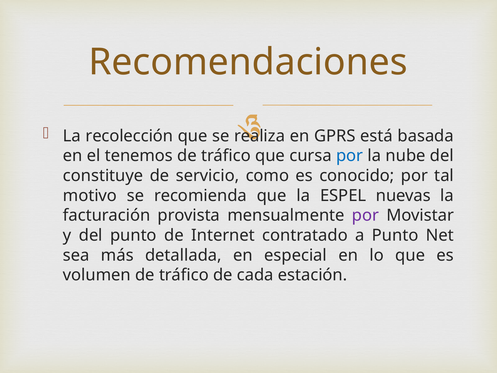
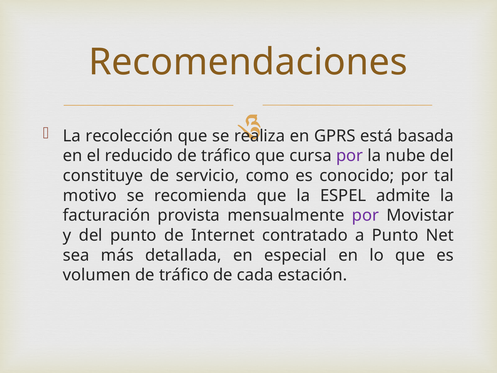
tenemos: tenemos -> reducido
por at (350, 156) colour: blue -> purple
nuevas: nuevas -> admite
